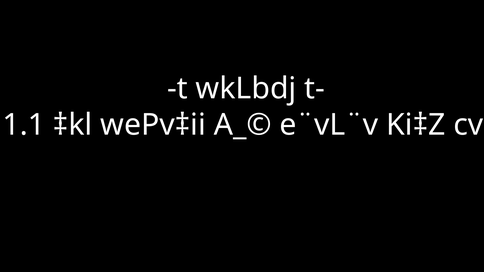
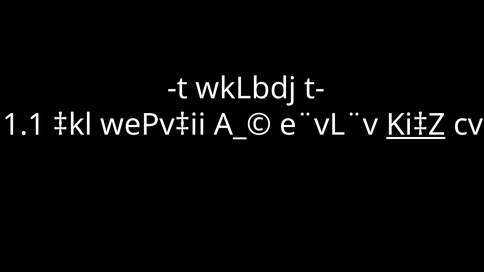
Ki‡Z underline: none -> present
